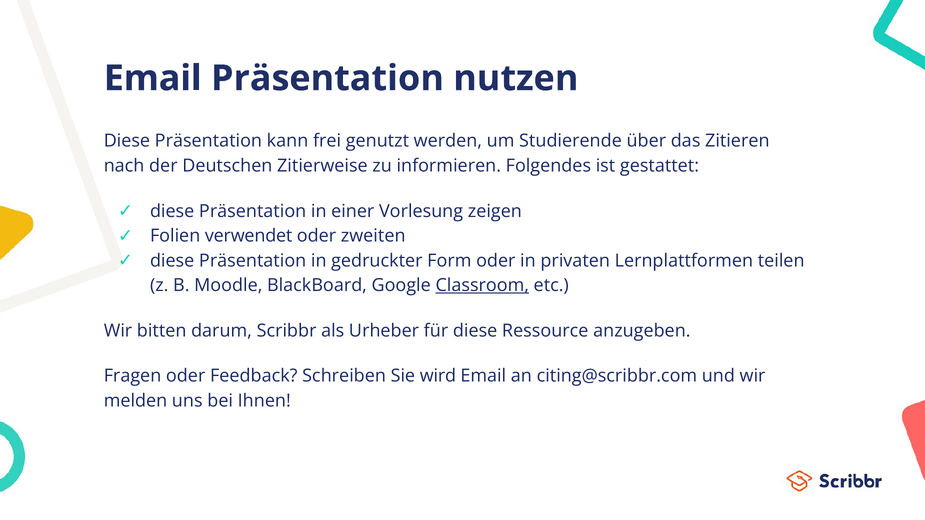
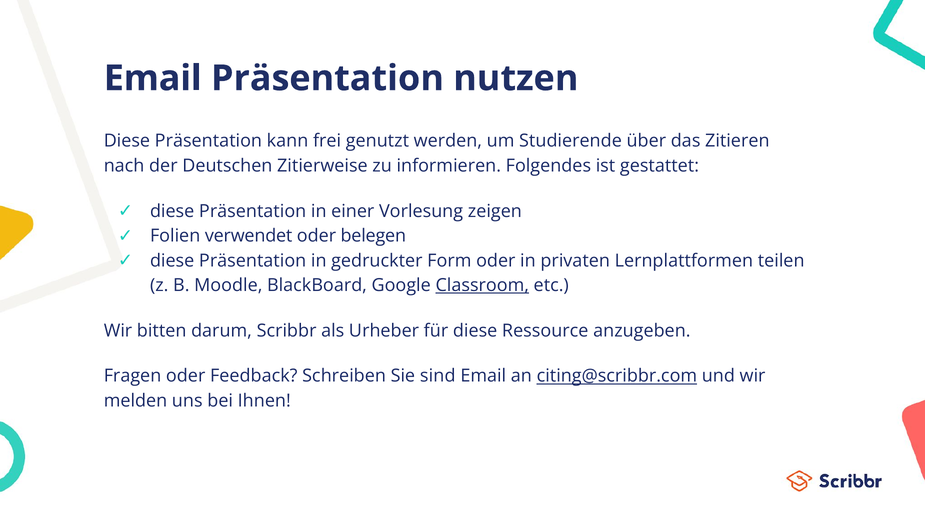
zweiten: zweiten -> belegen
wird: wird -> sind
citing@scribbr.com underline: none -> present
